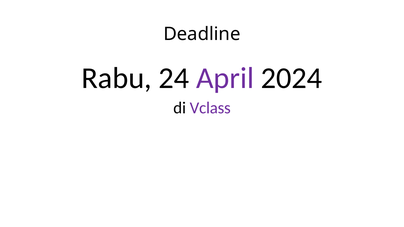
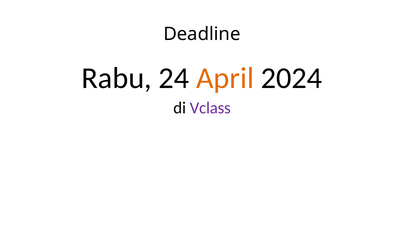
April colour: purple -> orange
